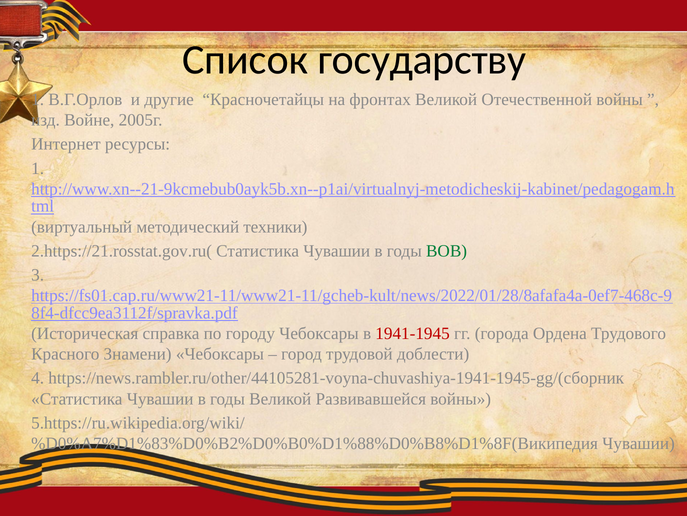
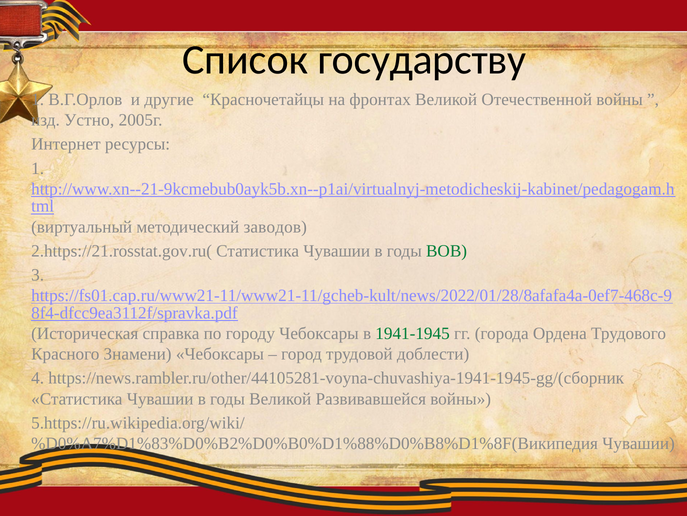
Войне: Войне -> Устно
техники: техники -> заводов
1941-1945 colour: red -> green
